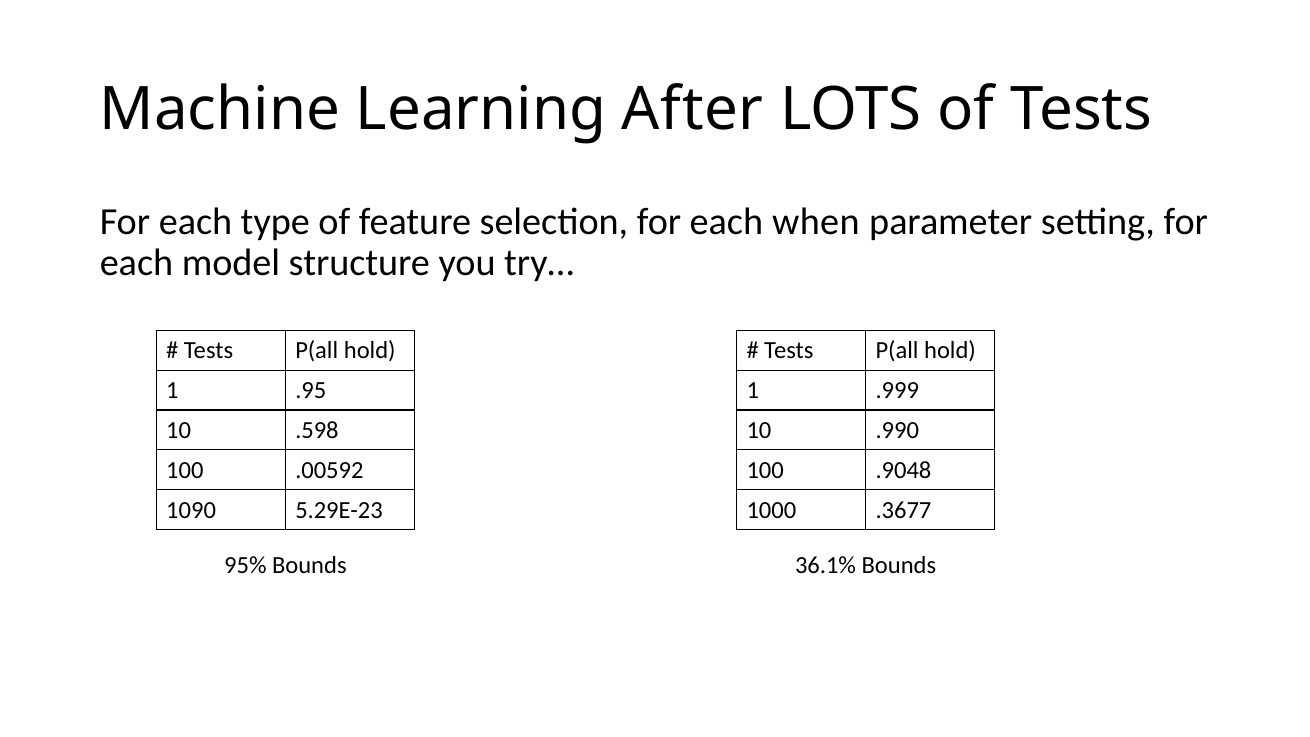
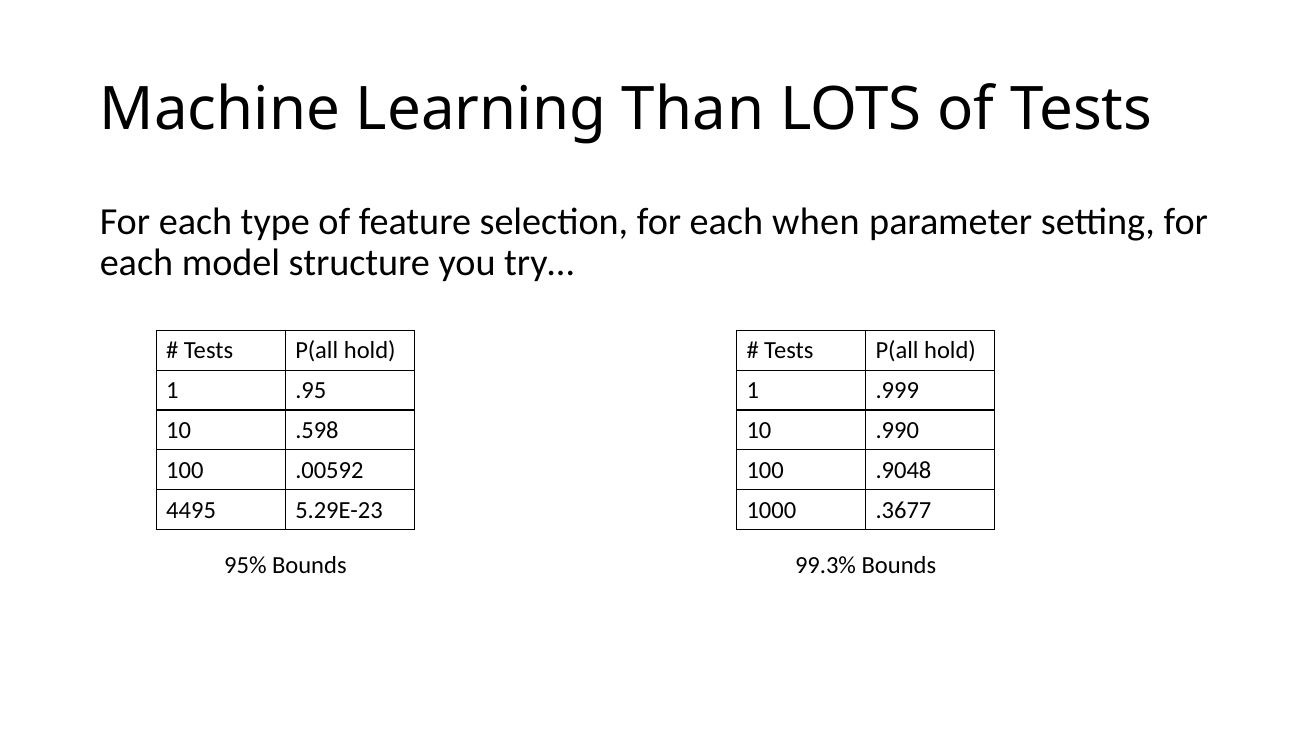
After: After -> Than
1090: 1090 -> 4495
36.1%: 36.1% -> 99.3%
